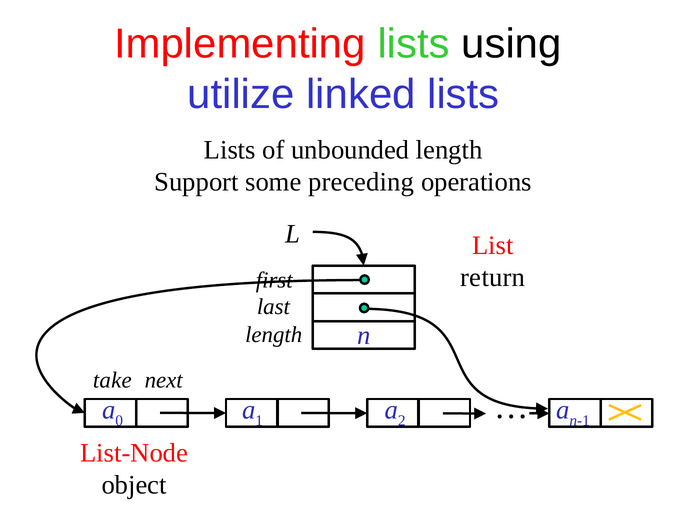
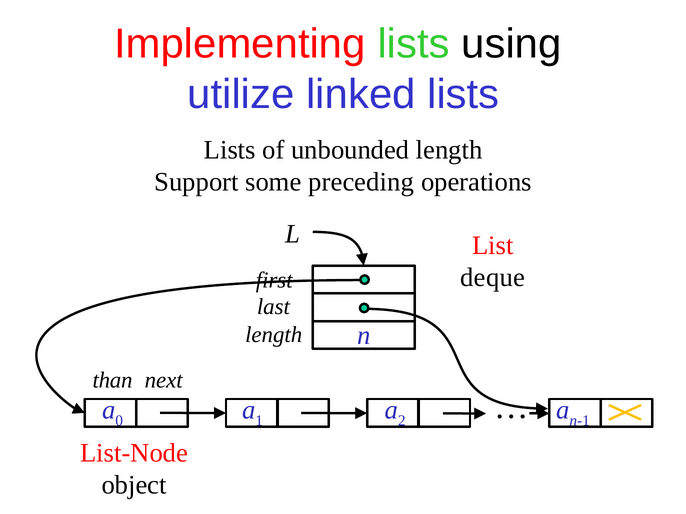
return: return -> deque
take: take -> than
